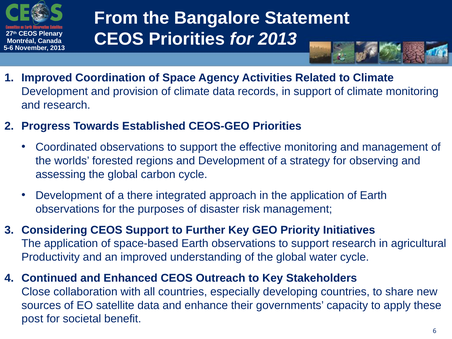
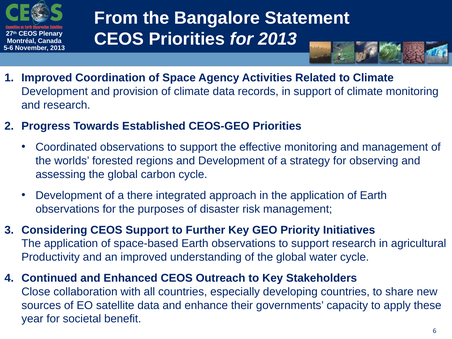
post: post -> year
